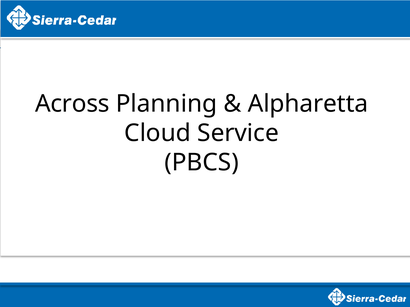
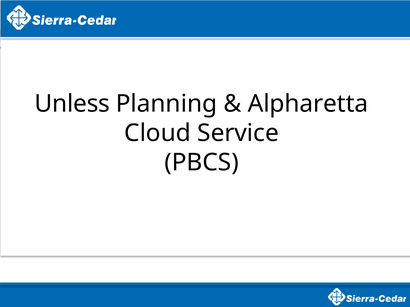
Across: Across -> Unless
